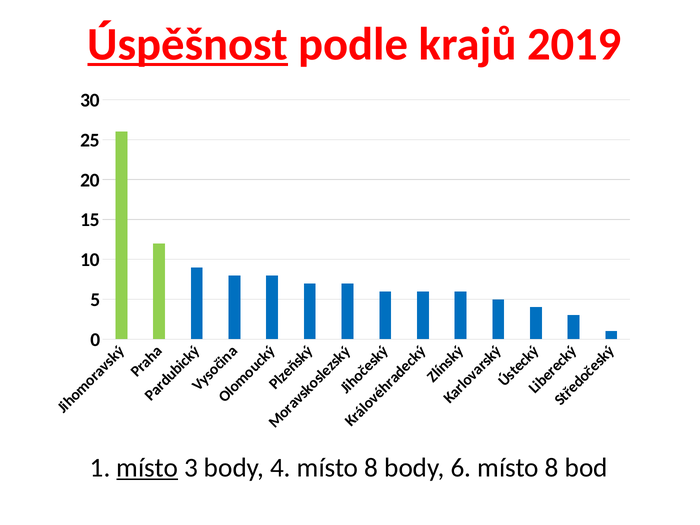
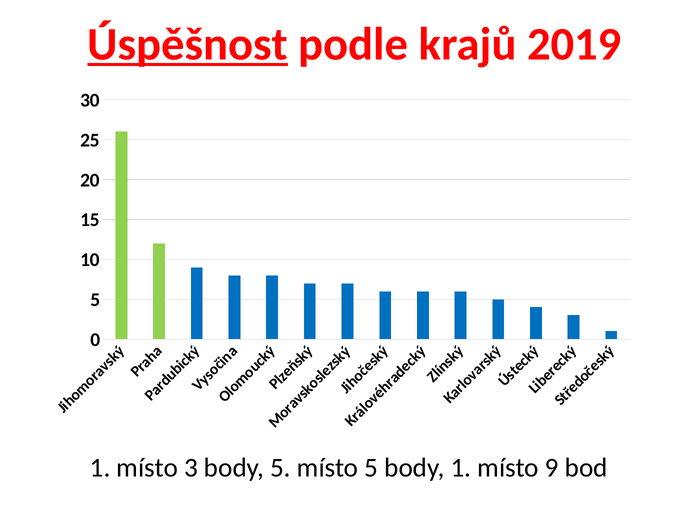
místo at (147, 468) underline: present -> none
body 4: 4 -> 5
8 at (371, 468): 8 -> 5
body 6: 6 -> 1
8 at (552, 468): 8 -> 9
